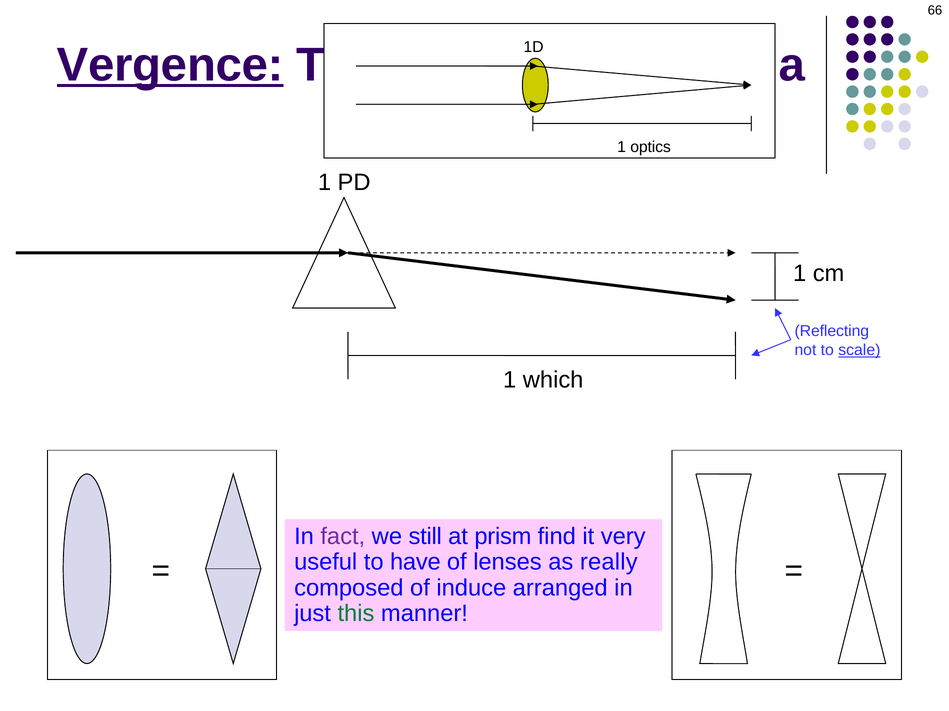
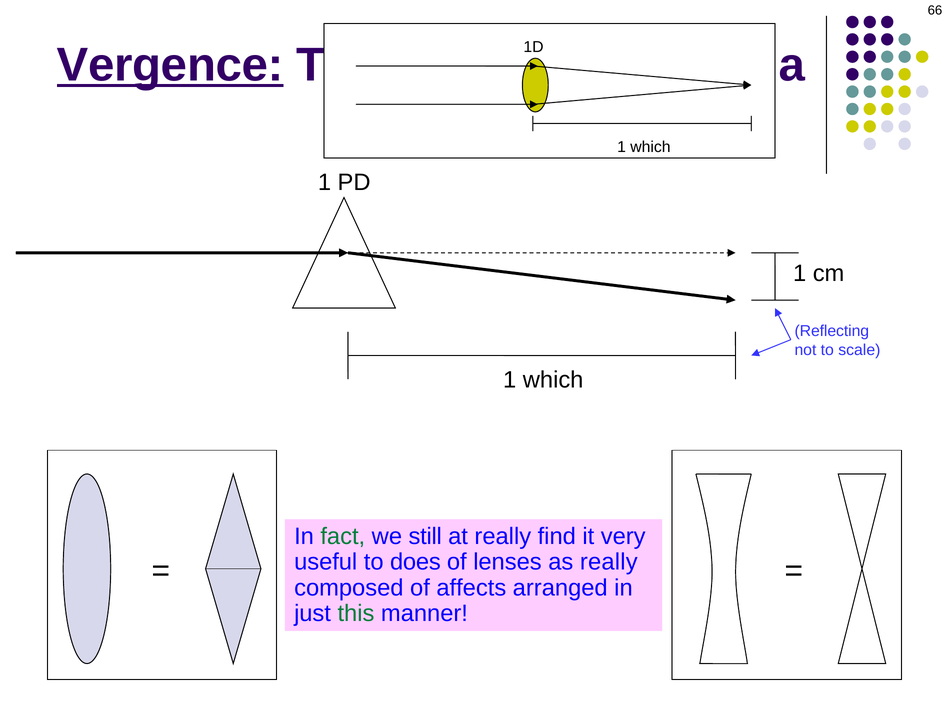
optics at (651, 147): optics -> which
scale underline: present -> none
fact colour: purple -> green
at prism: prism -> really
have: have -> does
induce: induce -> affects
